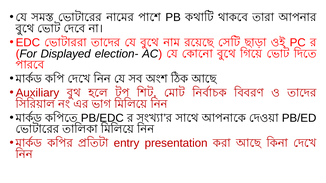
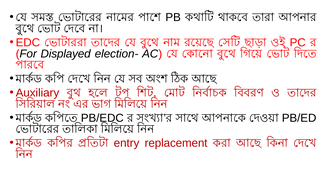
presentation: presentation -> replacement
